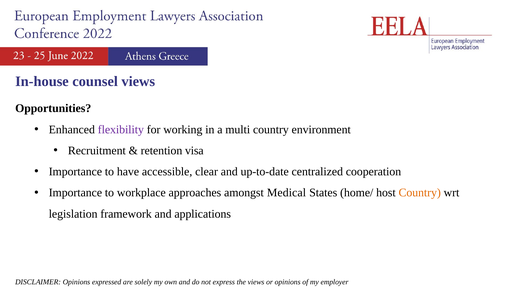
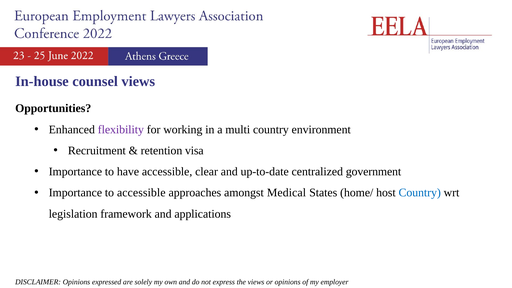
cooperation: cooperation -> government
to workplace: workplace -> accessible
Country at (420, 193) colour: orange -> blue
